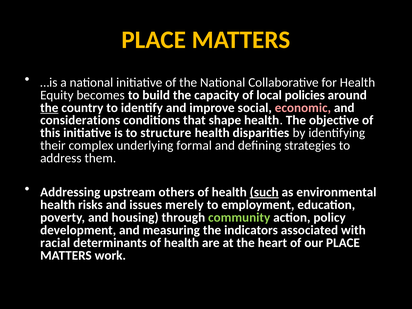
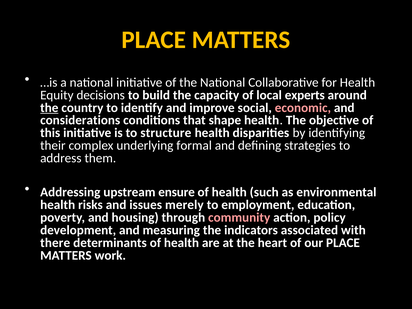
becomes: becomes -> decisions
policies: policies -> experts
others: others -> ensure
such underline: present -> none
community colour: light green -> pink
racial: racial -> there
